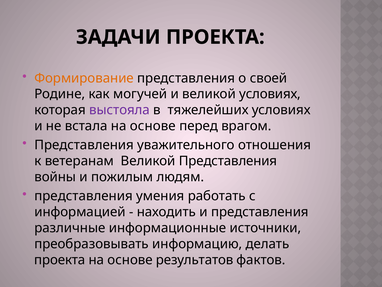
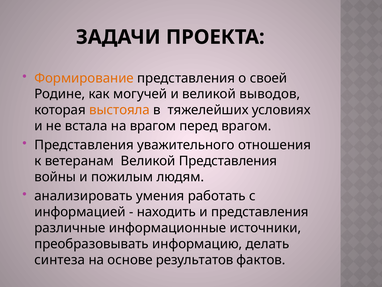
великой условиях: условиях -> выводов
выстояла colour: purple -> orange
встала на основе: основе -> врагом
представления at (84, 196): представления -> анализировать
проекта at (60, 259): проекта -> синтеза
